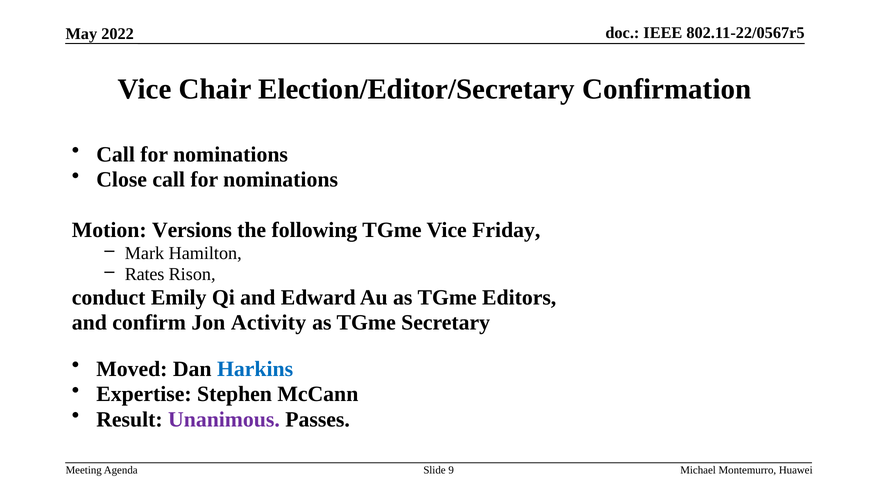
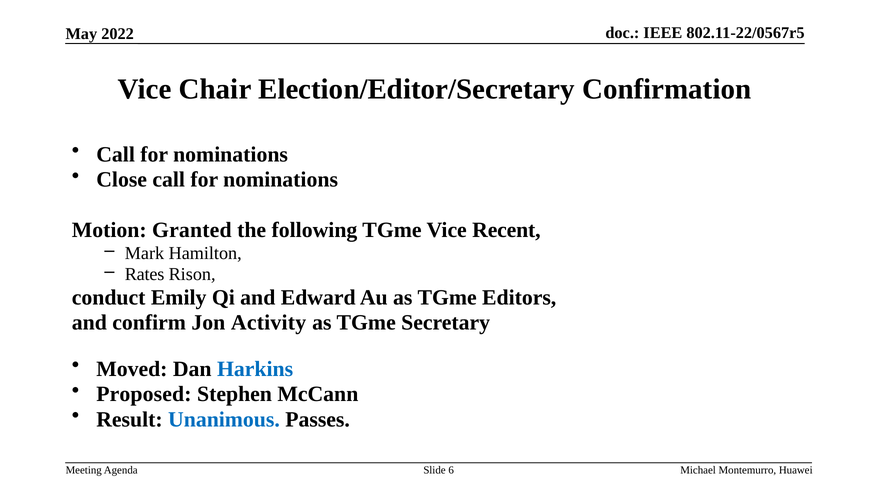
Versions: Versions -> Granted
Friday: Friday -> Recent
Expertise: Expertise -> Proposed
Unanimous colour: purple -> blue
9: 9 -> 6
